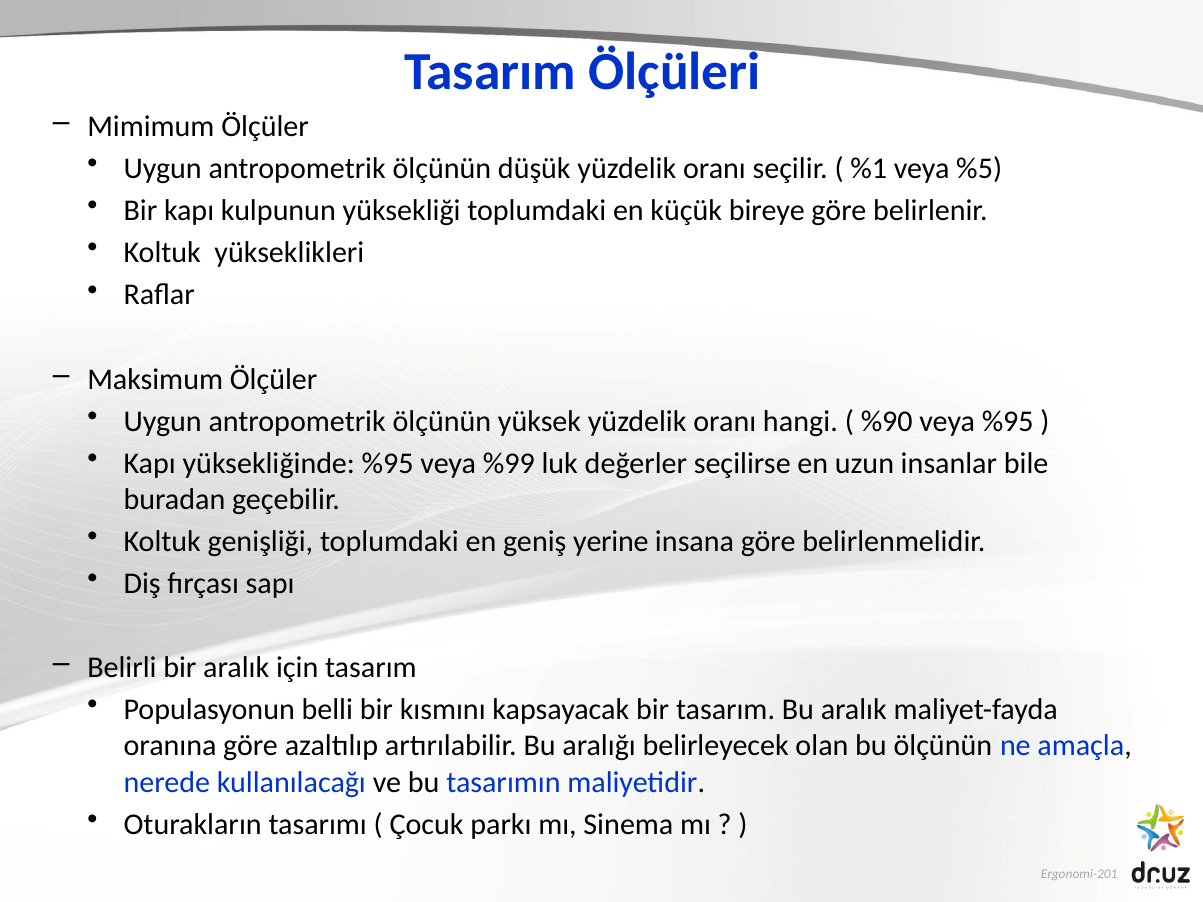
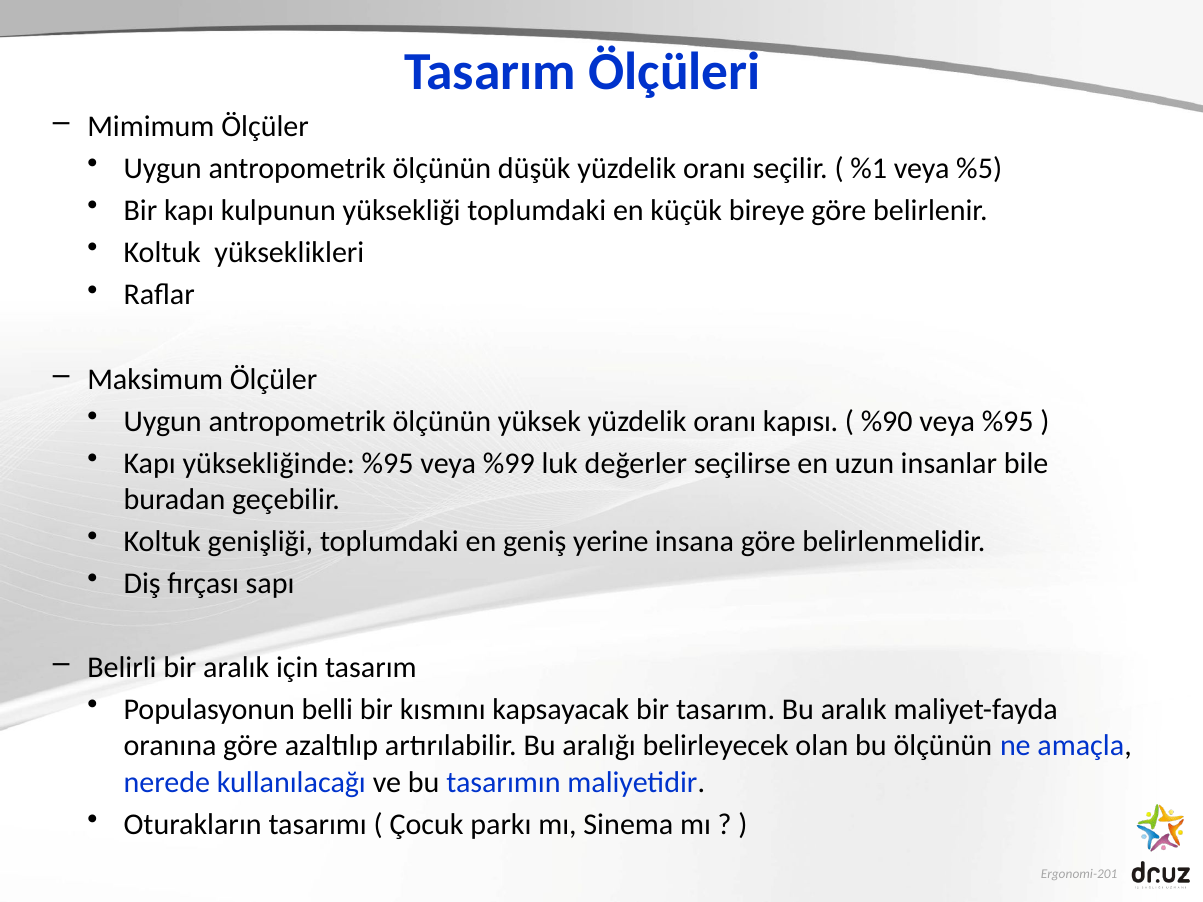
hangi: hangi -> kapısı
